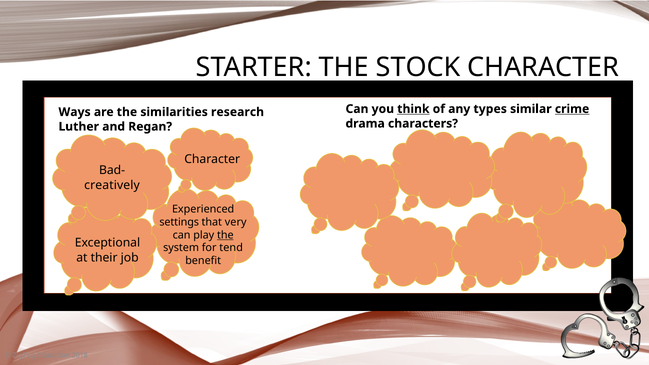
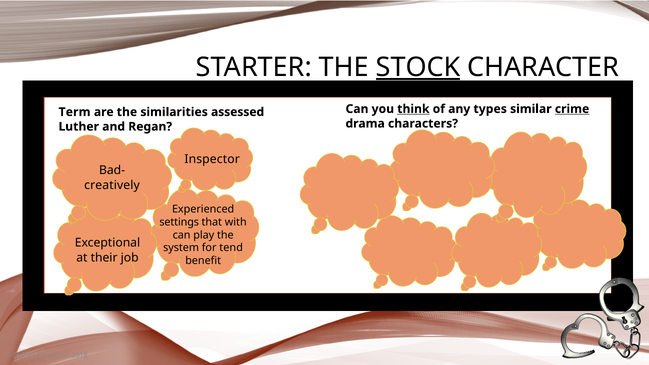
STOCK underline: none -> present
Ways: Ways -> Term
research: research -> assessed
Character at (212, 159): Character -> Inspector
very: very -> with
the at (225, 235) underline: present -> none
